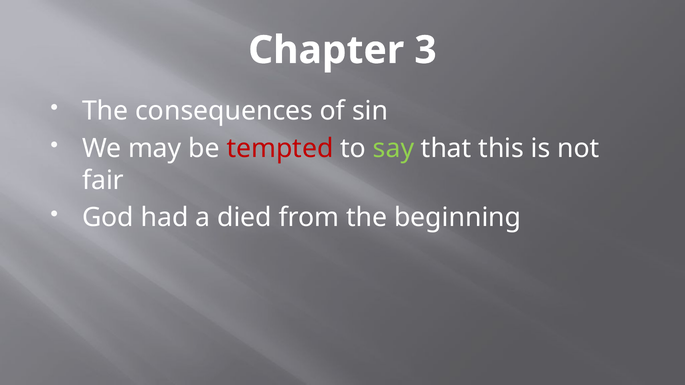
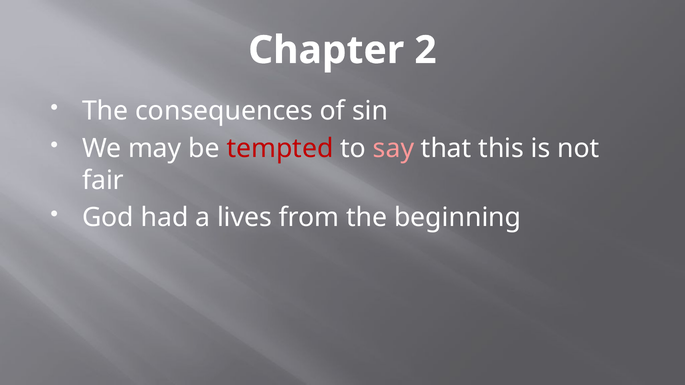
3: 3 -> 2
say colour: light green -> pink
died: died -> lives
